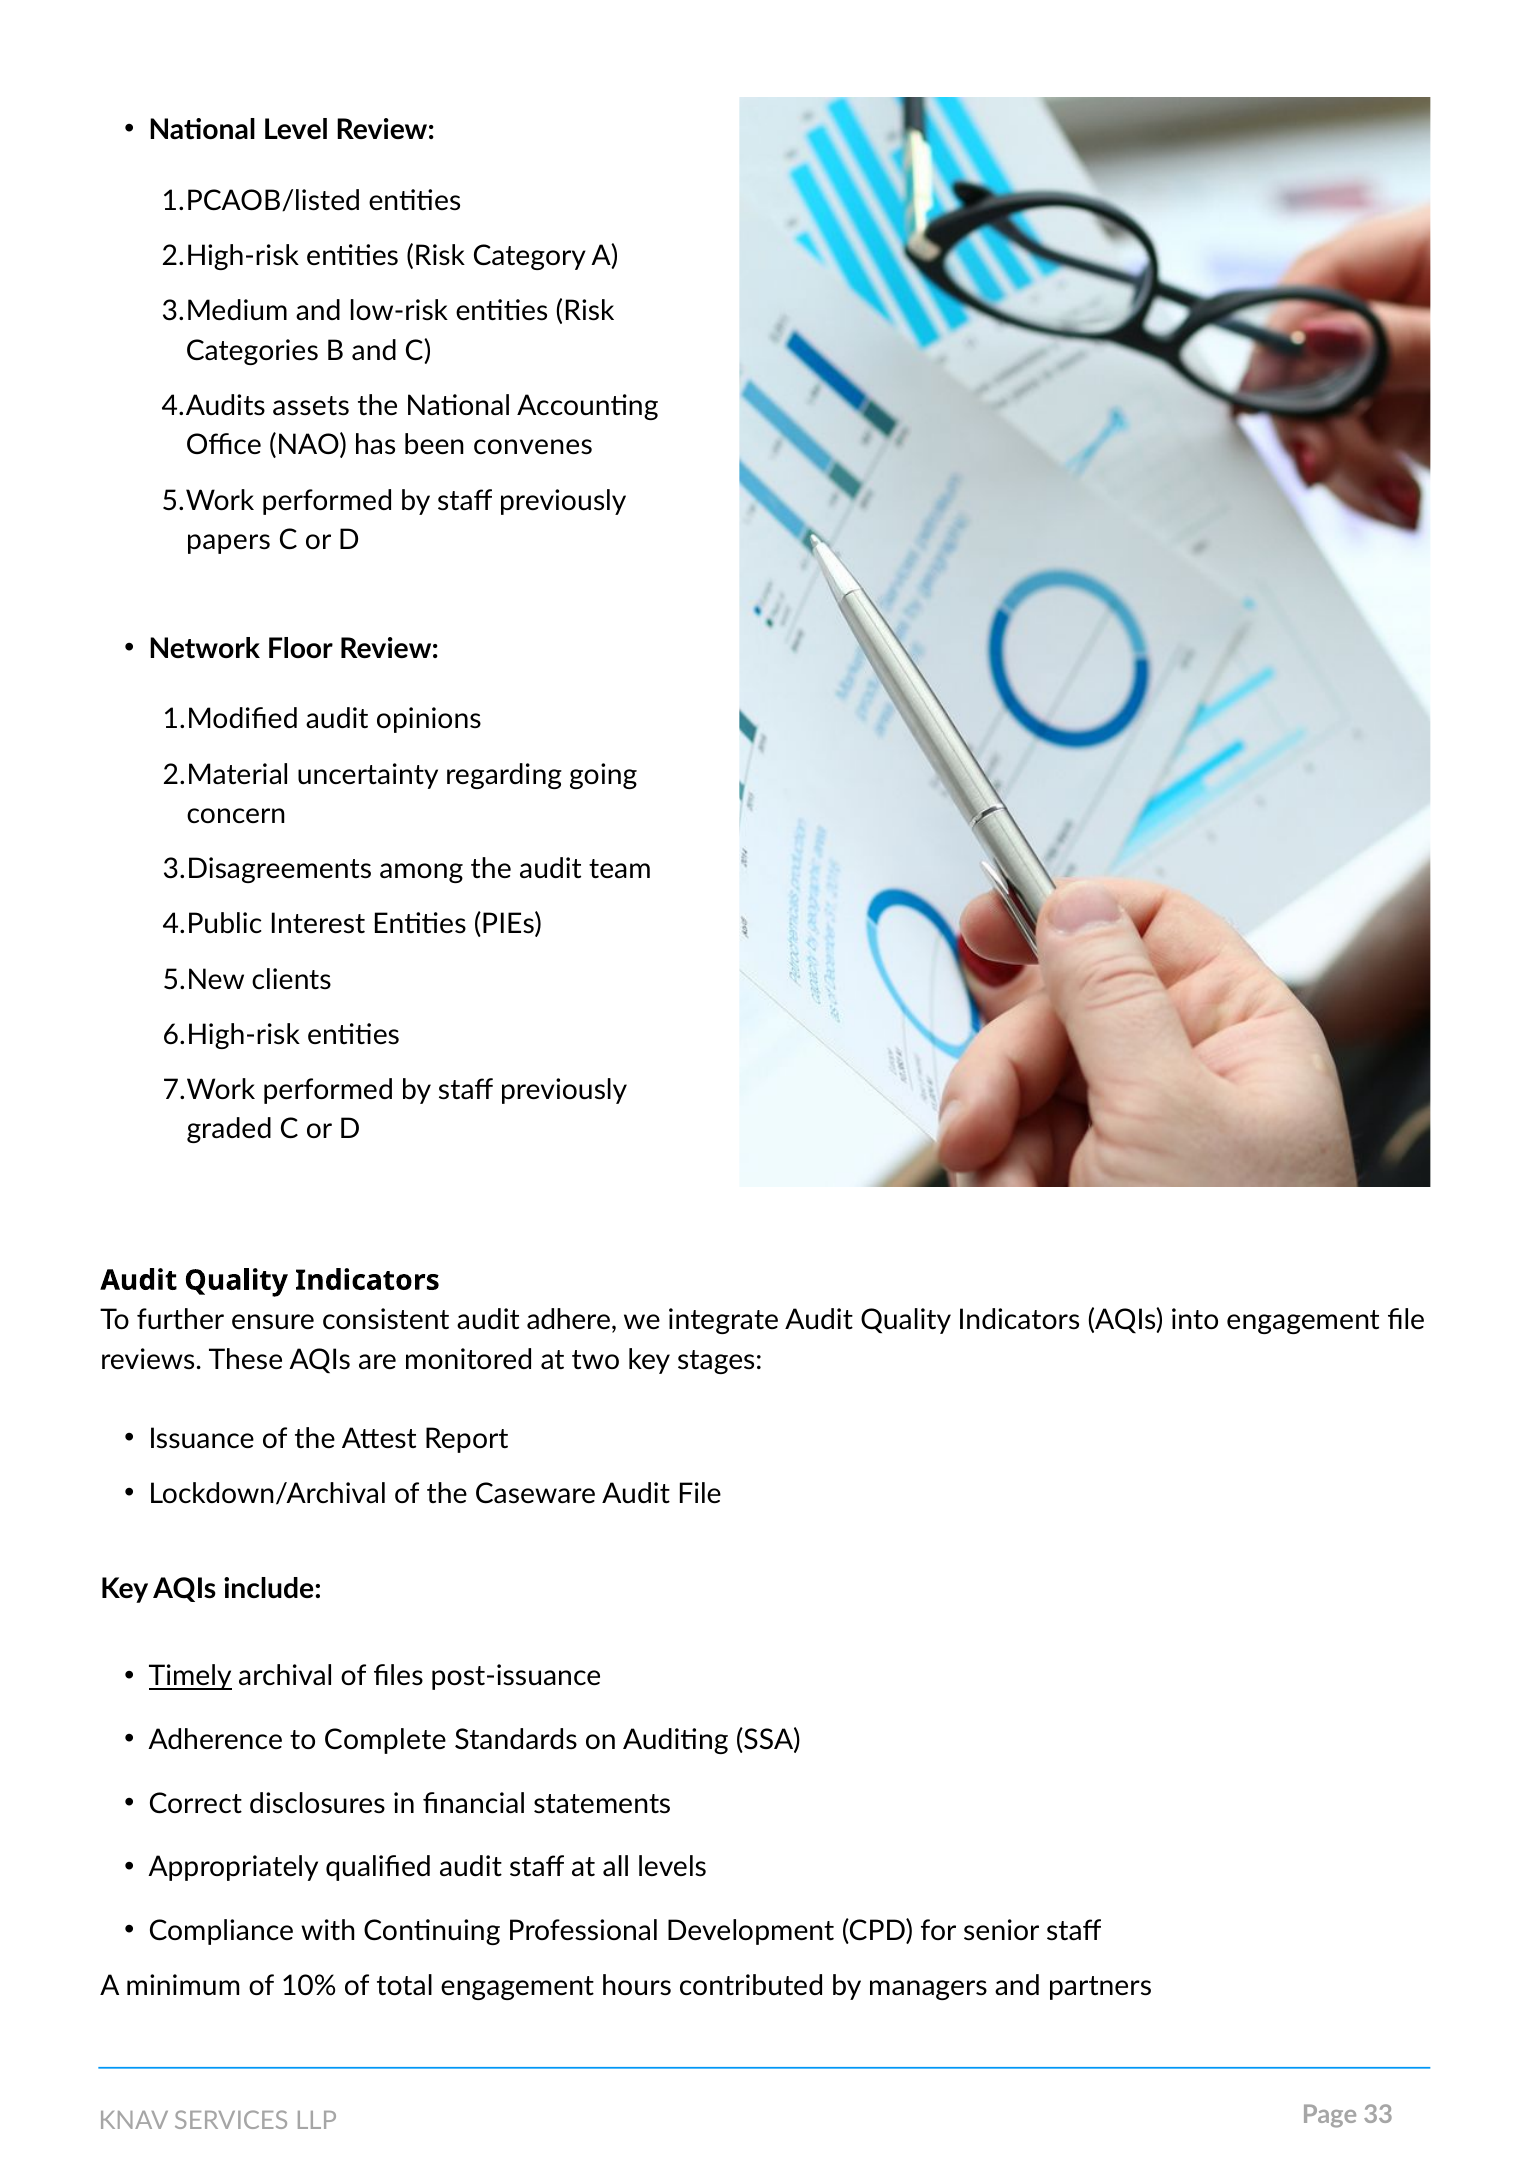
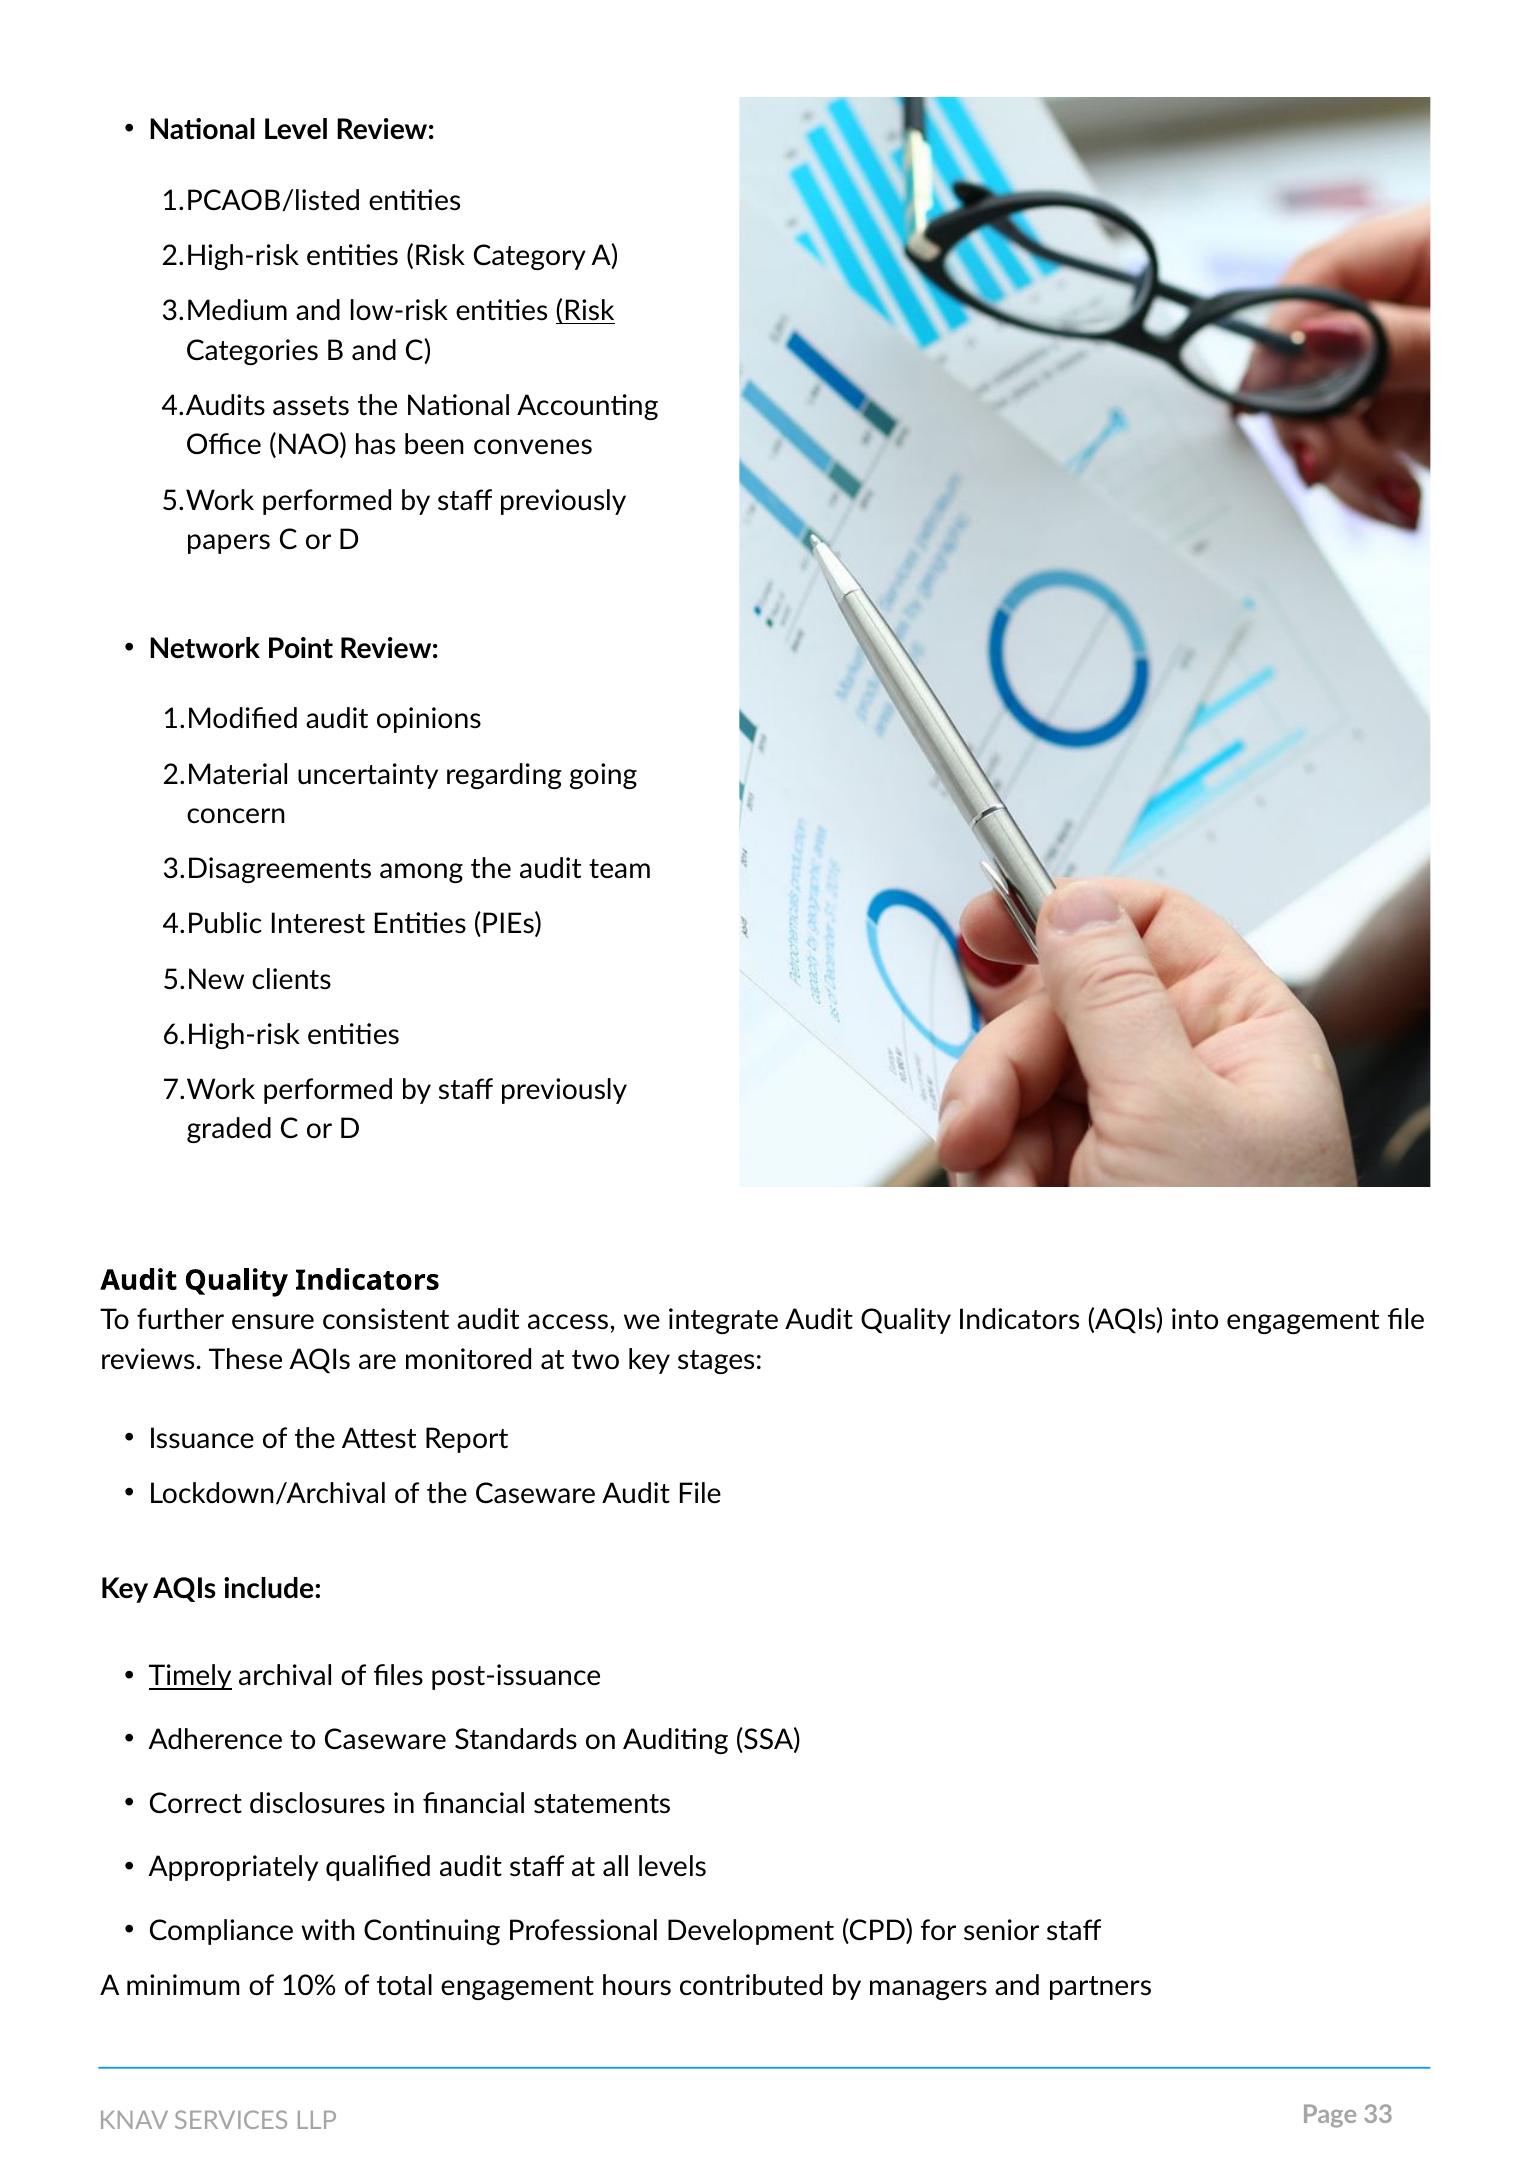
Risk at (585, 311) underline: none -> present
Floor: Floor -> Point
adhere: adhere -> access
to Complete: Complete -> Caseware
